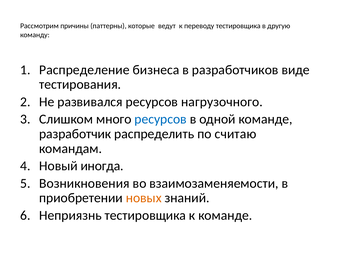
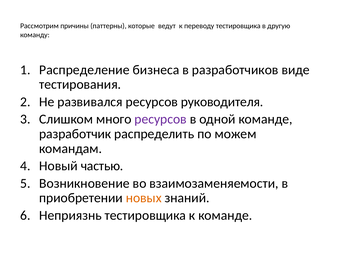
нагрузочного: нагрузочного -> руководителя
ресурсов at (161, 119) colour: blue -> purple
считаю: считаю -> можем
иногда: иногда -> частью
Возникновения: Возникновения -> Возникновение
